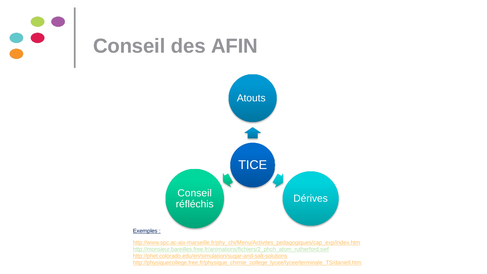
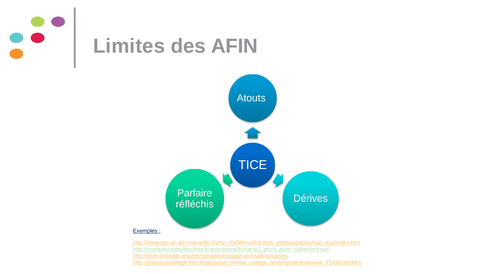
Conseil at (129, 46): Conseil -> Limites
Conseil at (195, 193): Conseil -> Parfaire
